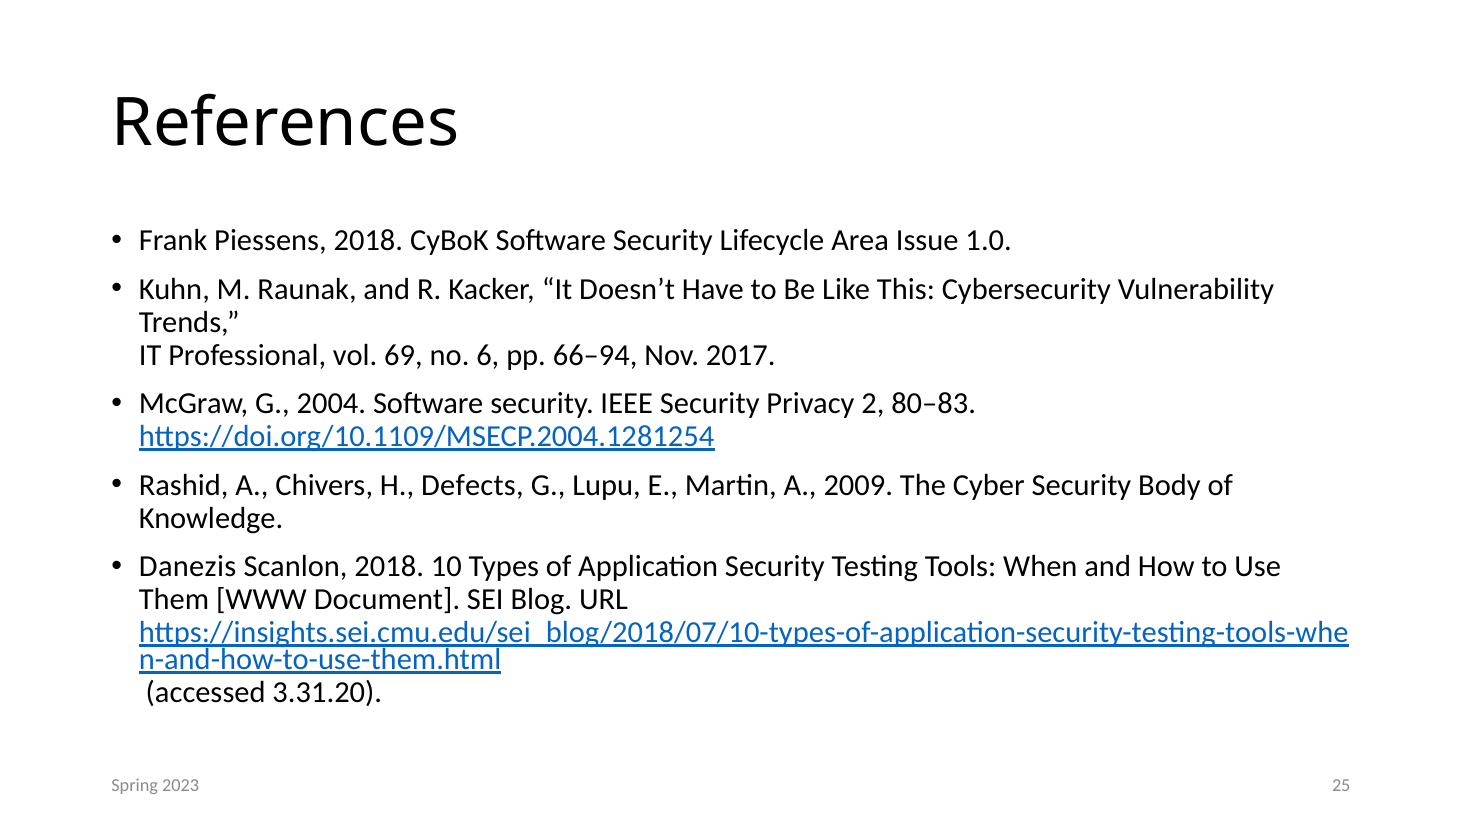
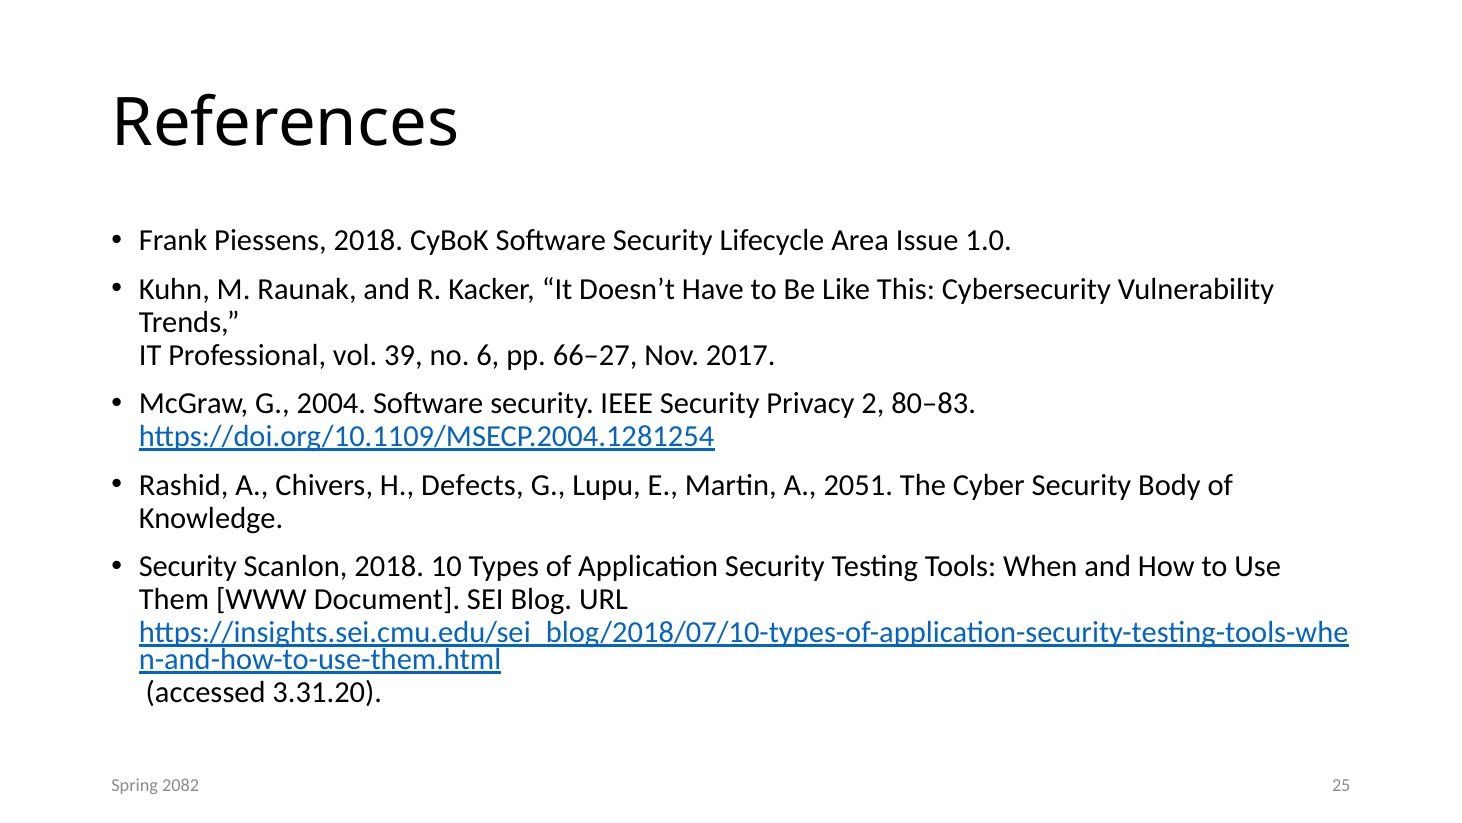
69: 69 -> 39
66–94: 66–94 -> 66–27
2009: 2009 -> 2051
Danezis at (188, 566): Danezis -> Security
2023: 2023 -> 2082
